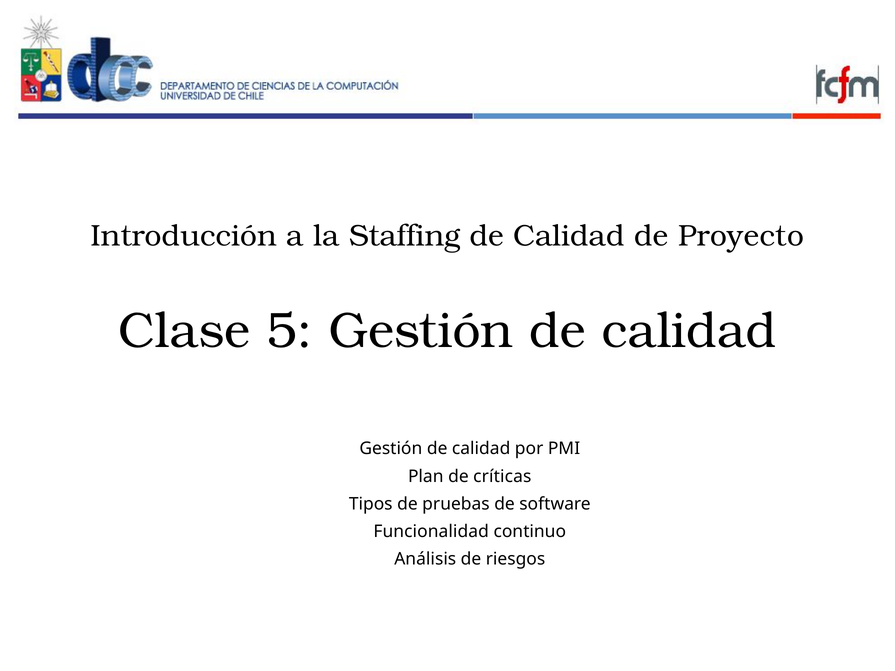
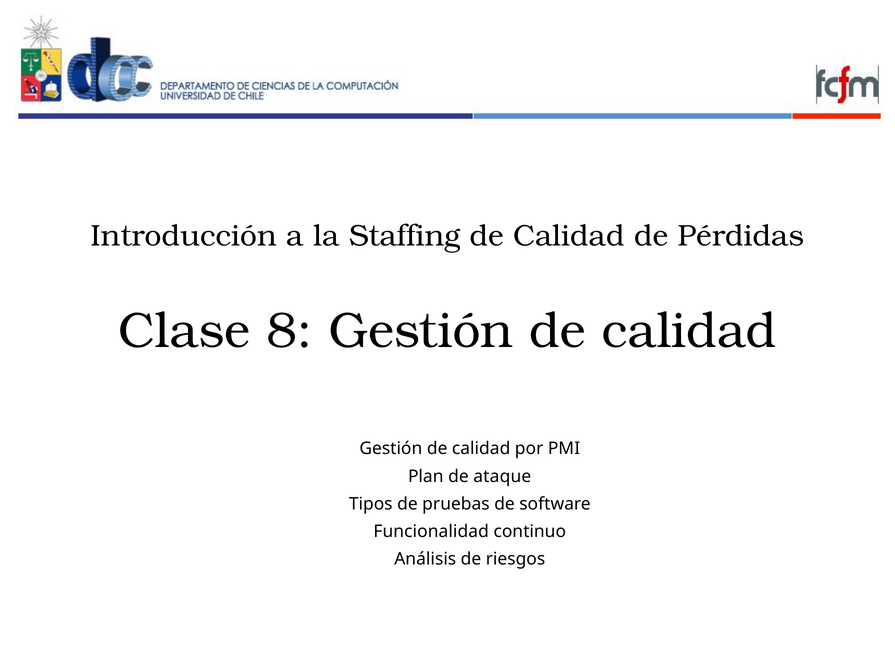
Proyecto: Proyecto -> Pérdidas
5: 5 -> 8
críticas: críticas -> ataque
